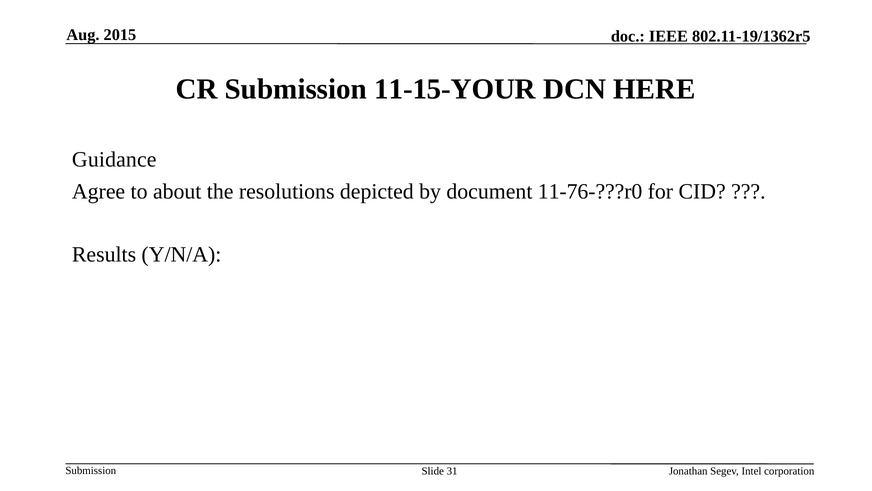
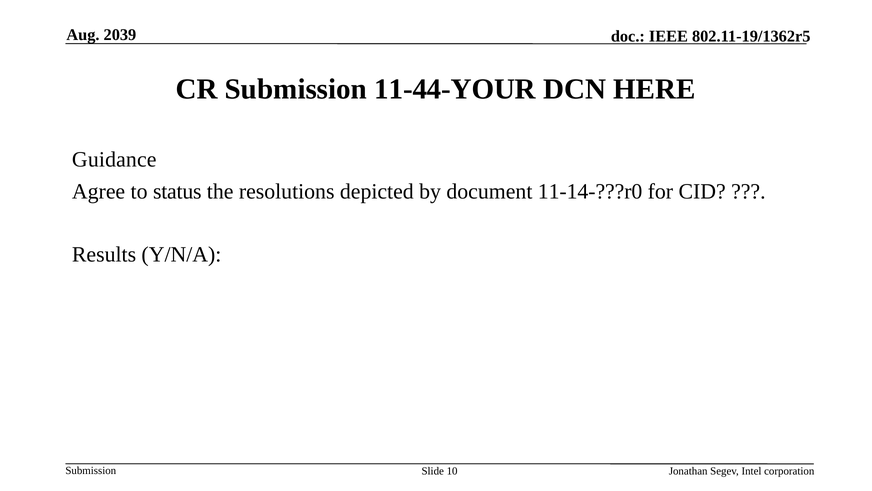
2015: 2015 -> 2039
11-15-YOUR: 11-15-YOUR -> 11-44-YOUR
about: about -> status
11-76-???r0: 11-76-???r0 -> 11-14-???r0
31: 31 -> 10
